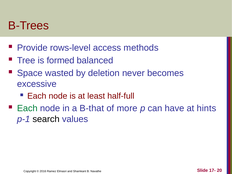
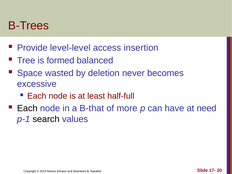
rows-level: rows-level -> level-level
methods: methods -> insertion
Each at (27, 108) colour: green -> black
hints: hints -> need
